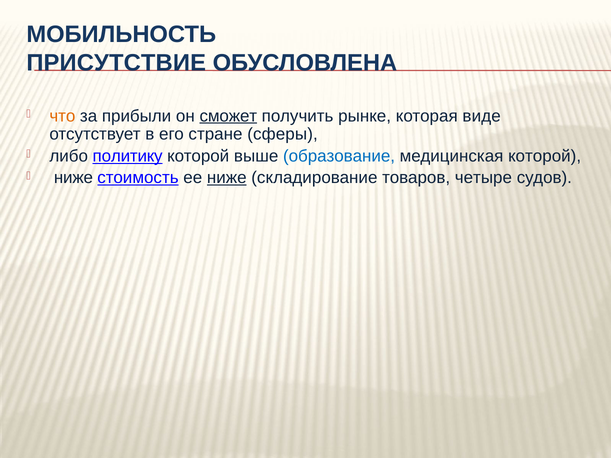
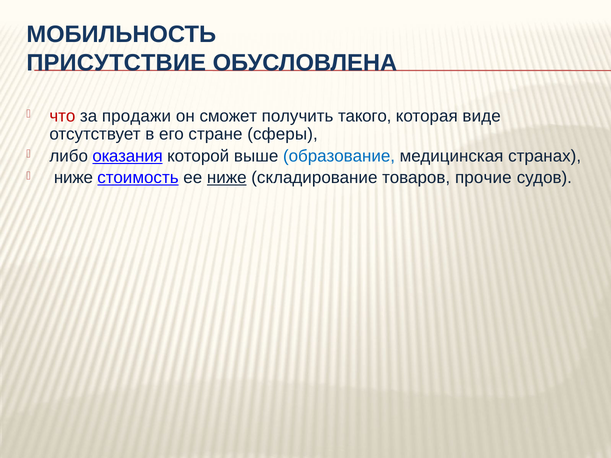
что colour: orange -> red
прибыли: прибыли -> продажи
сможет underline: present -> none
рынке: рынке -> такого
политику: политику -> оказания
медицинская которой: которой -> странах
четыре: четыре -> прочие
